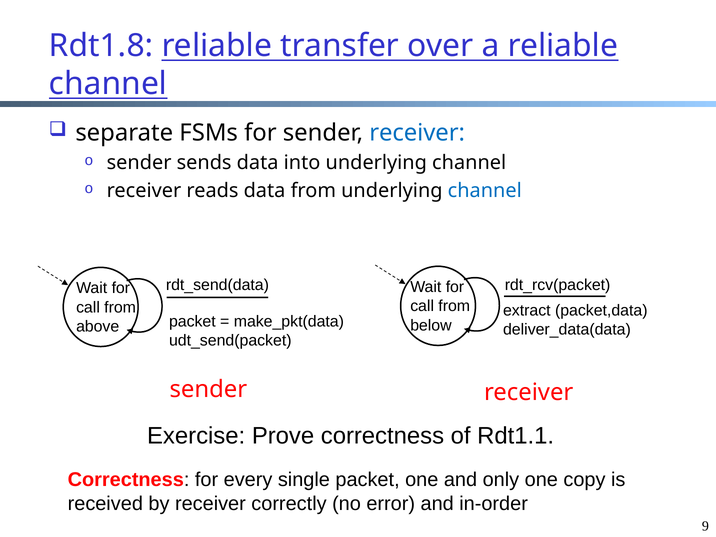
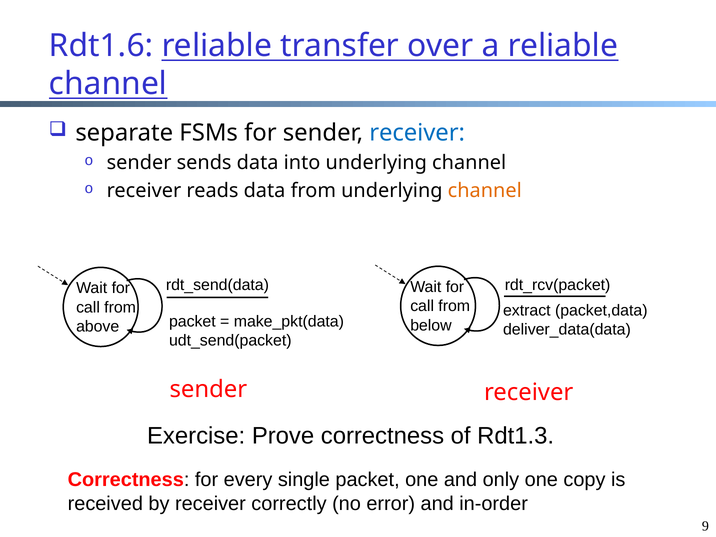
Rdt1.8: Rdt1.8 -> Rdt1.6
channel at (485, 191) colour: blue -> orange
Rdt1.1: Rdt1.1 -> Rdt1.3
